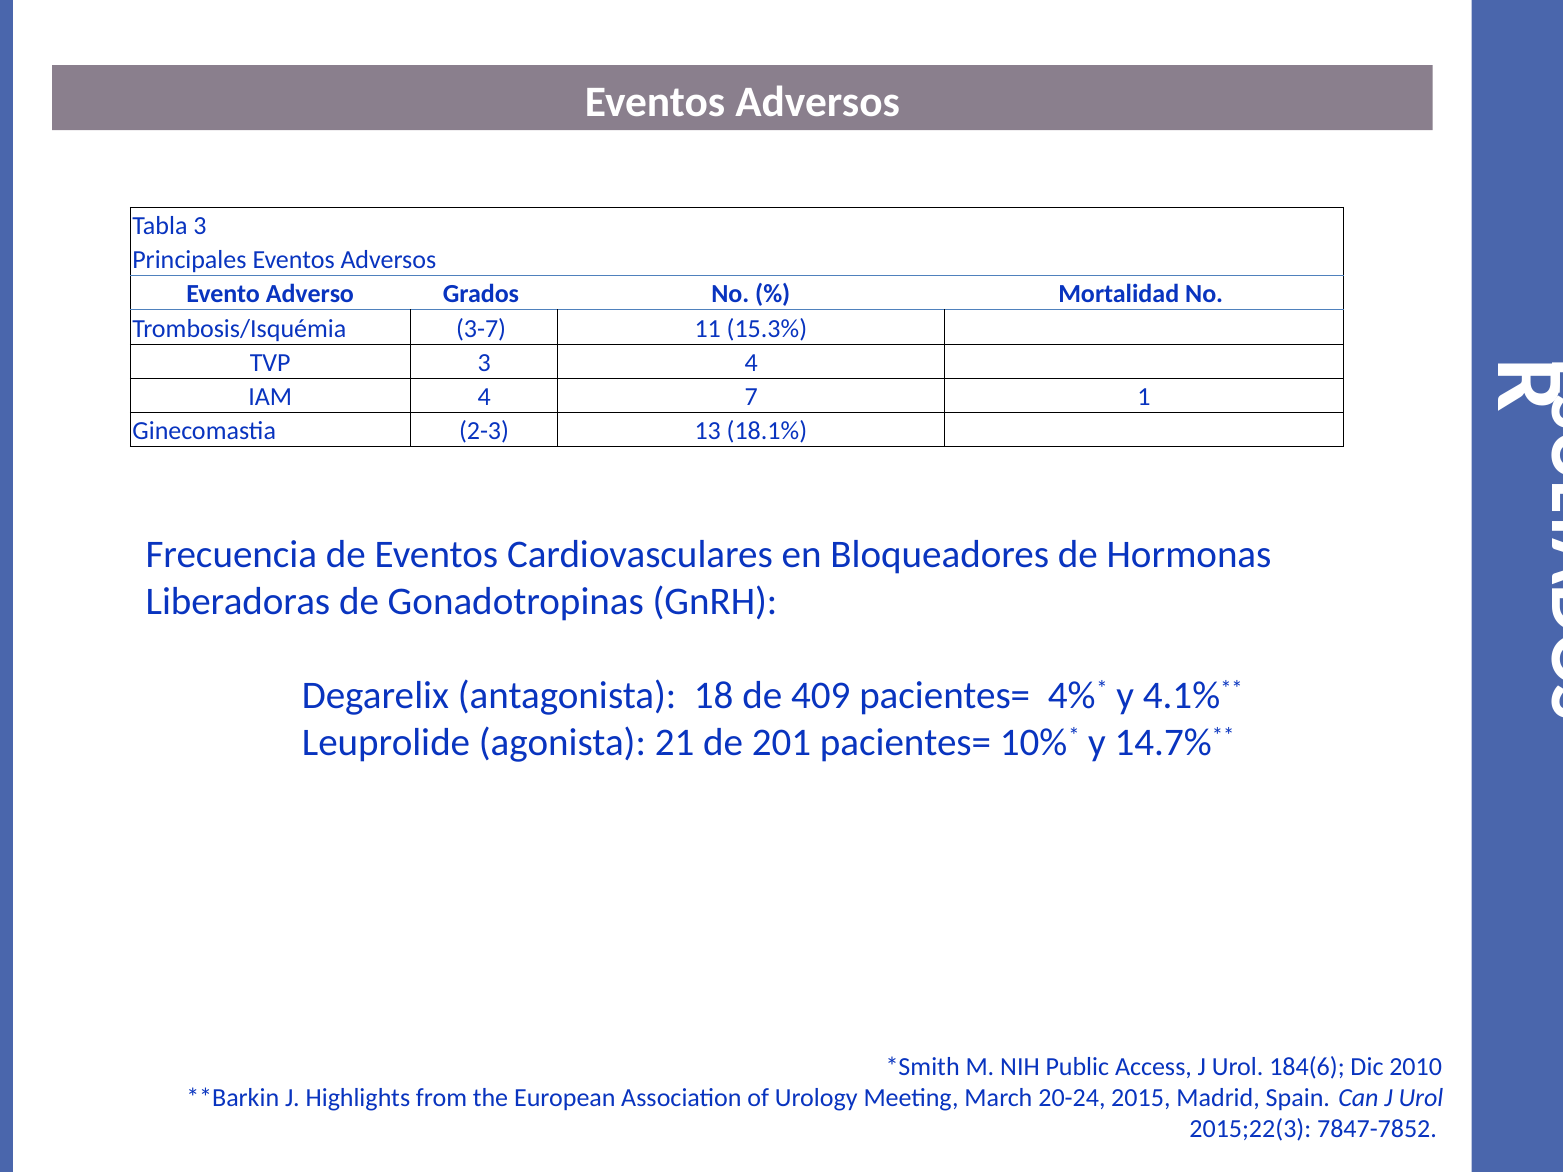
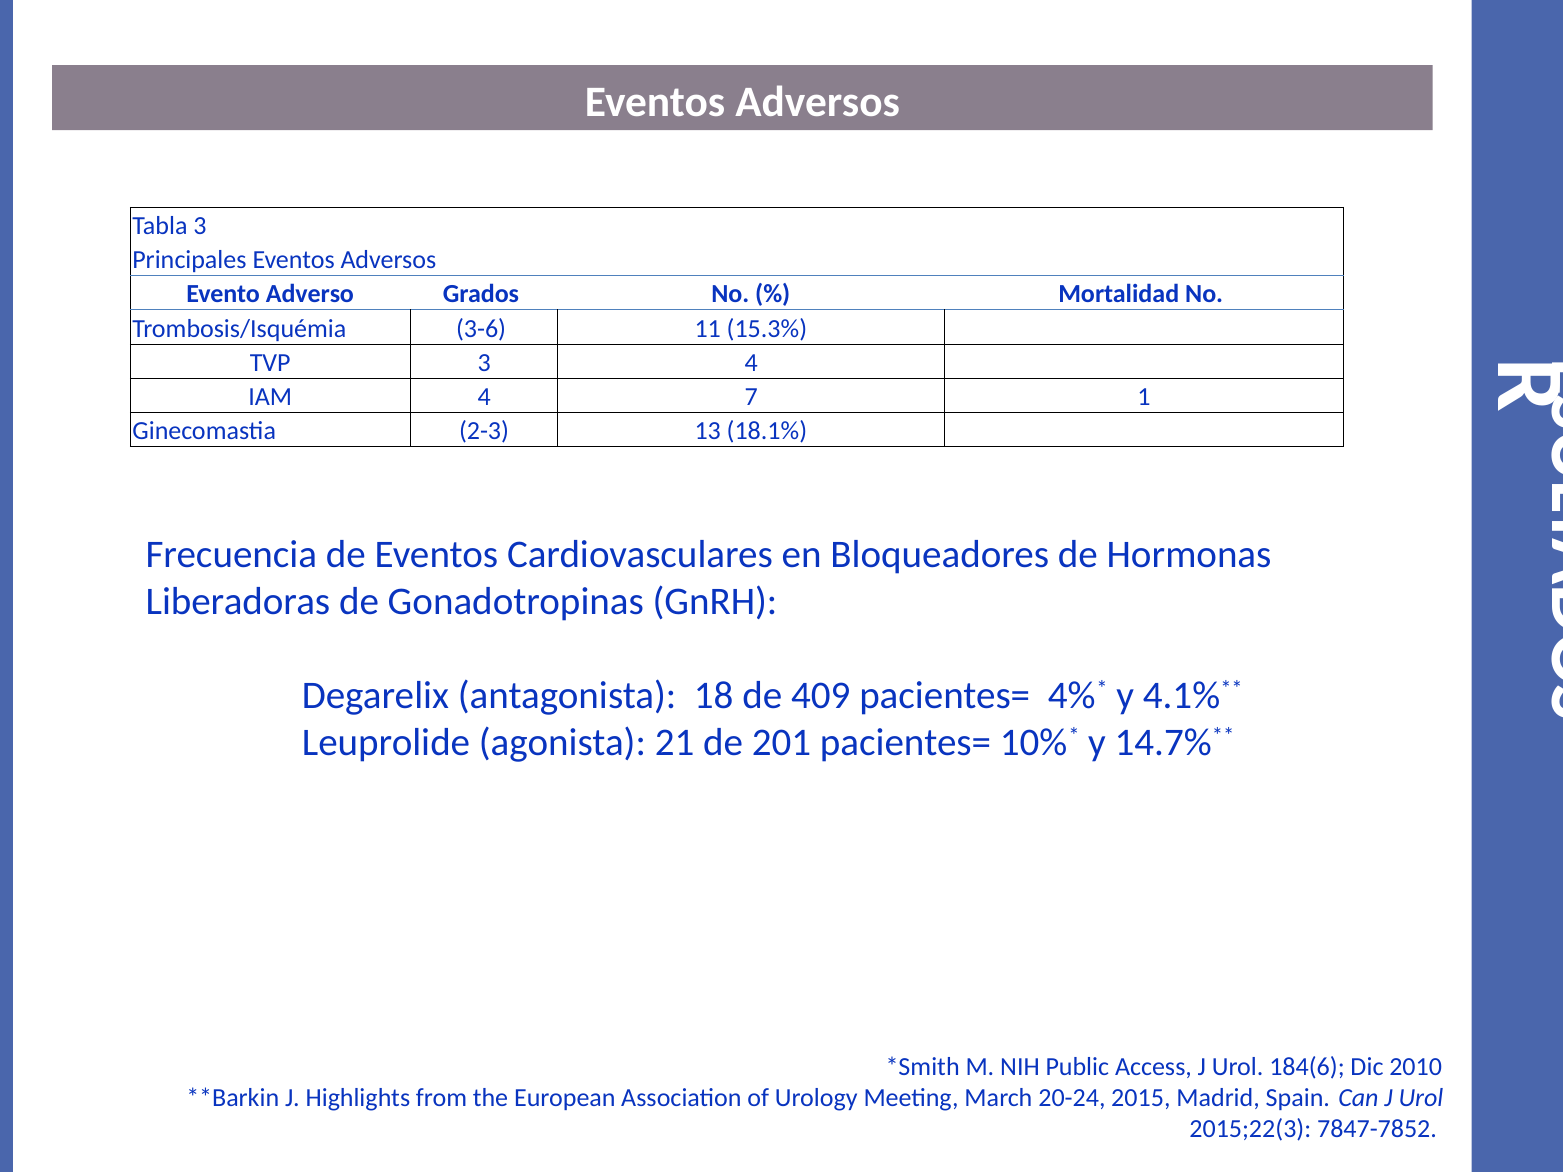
3-7: 3-7 -> 3-6
